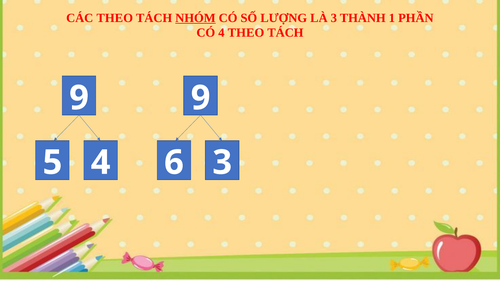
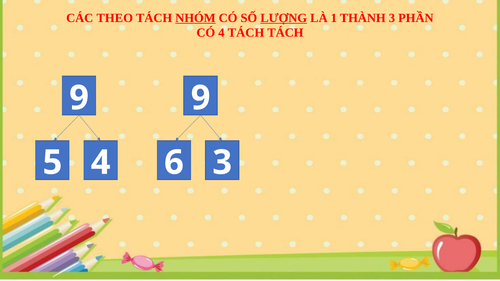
LƯỢNG underline: none -> present
LÀ 3: 3 -> 1
THÀNH 1: 1 -> 3
4 THEO: THEO -> TÁCH
